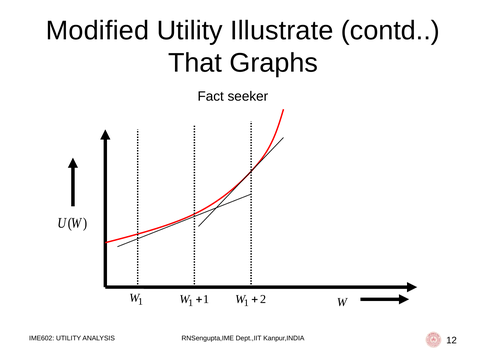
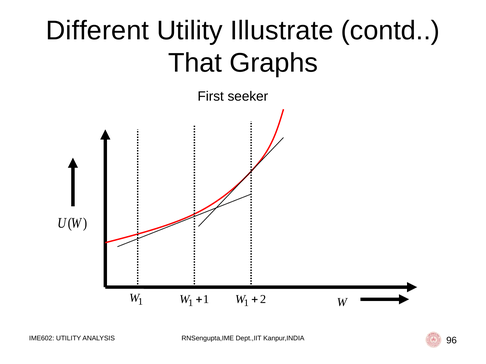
Modified: Modified -> Different
Fact: Fact -> First
12: 12 -> 96
